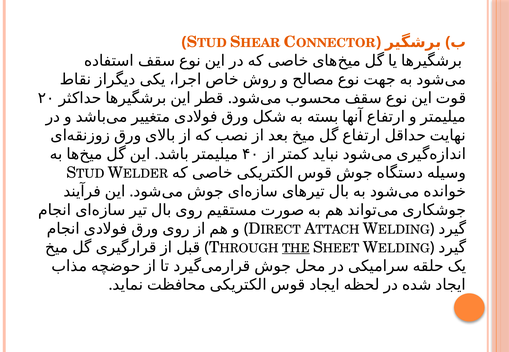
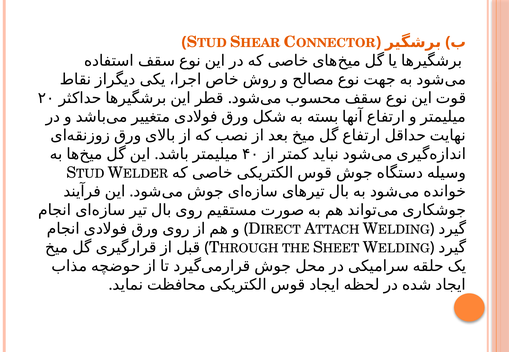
THE underline: present -> none
